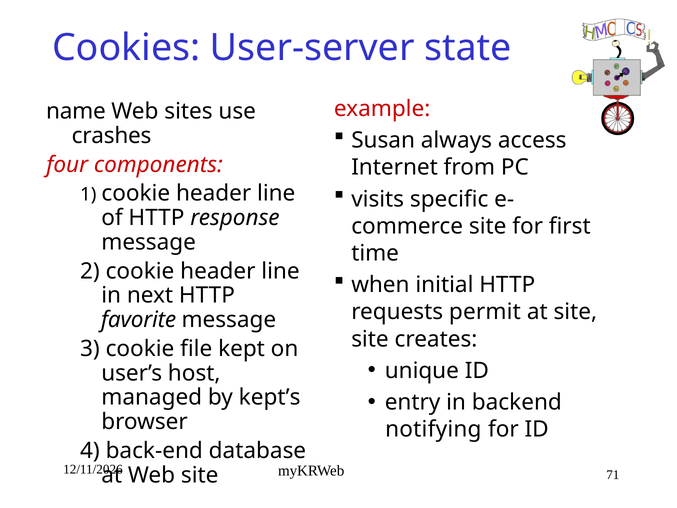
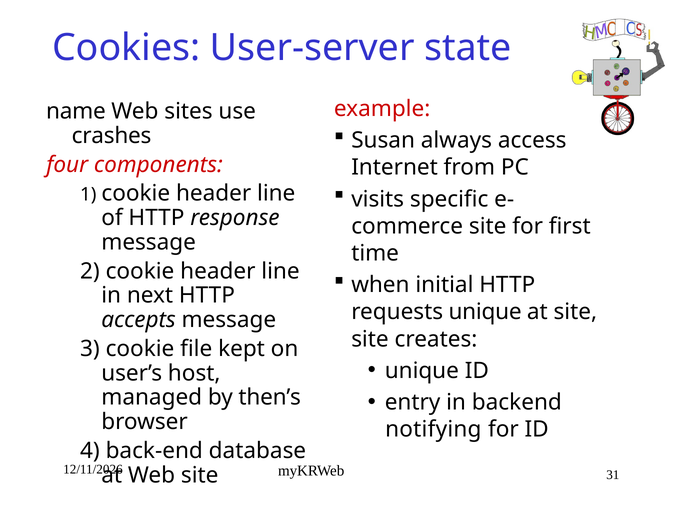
requests permit: permit -> unique
favorite: favorite -> accepts
kept’s: kept’s -> then’s
71: 71 -> 31
